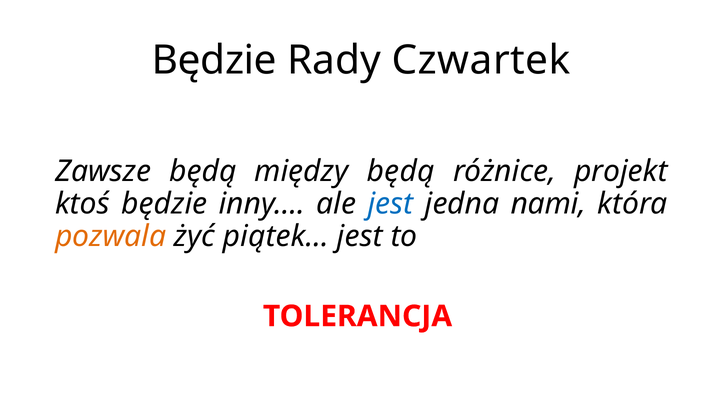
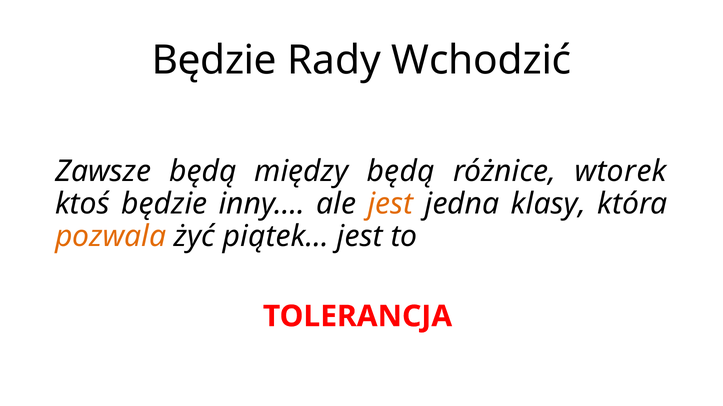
Czwartek: Czwartek -> Wchodzić
projekt: projekt -> wtorek
jest at (391, 204) colour: blue -> orange
nami: nami -> klasy
